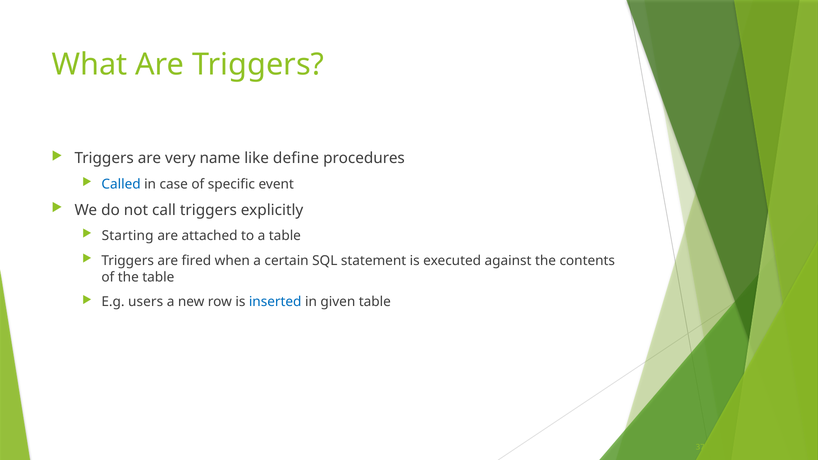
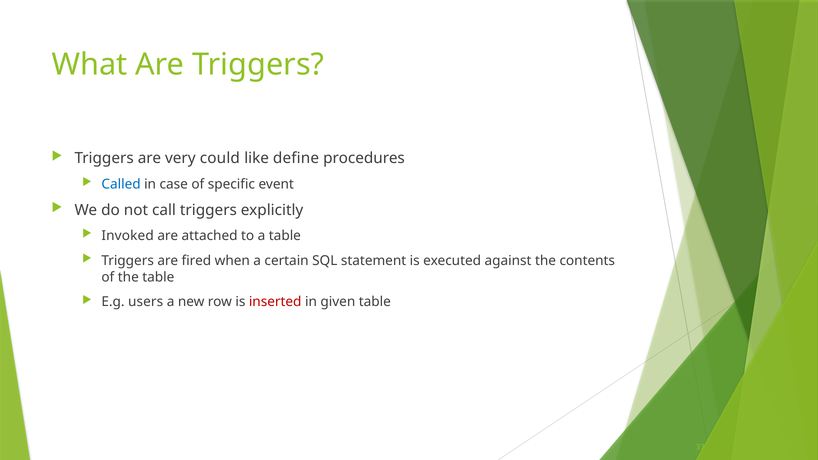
name: name -> could
Starting: Starting -> Invoked
inserted colour: blue -> red
